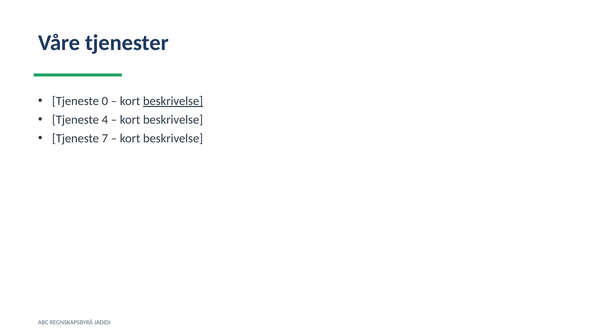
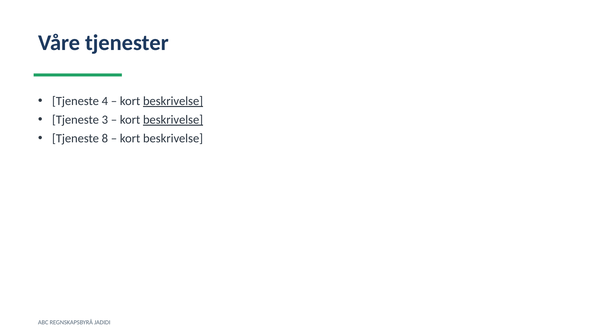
0: 0 -> 4
4: 4 -> 3
beskrivelse at (173, 120) underline: none -> present
7: 7 -> 8
